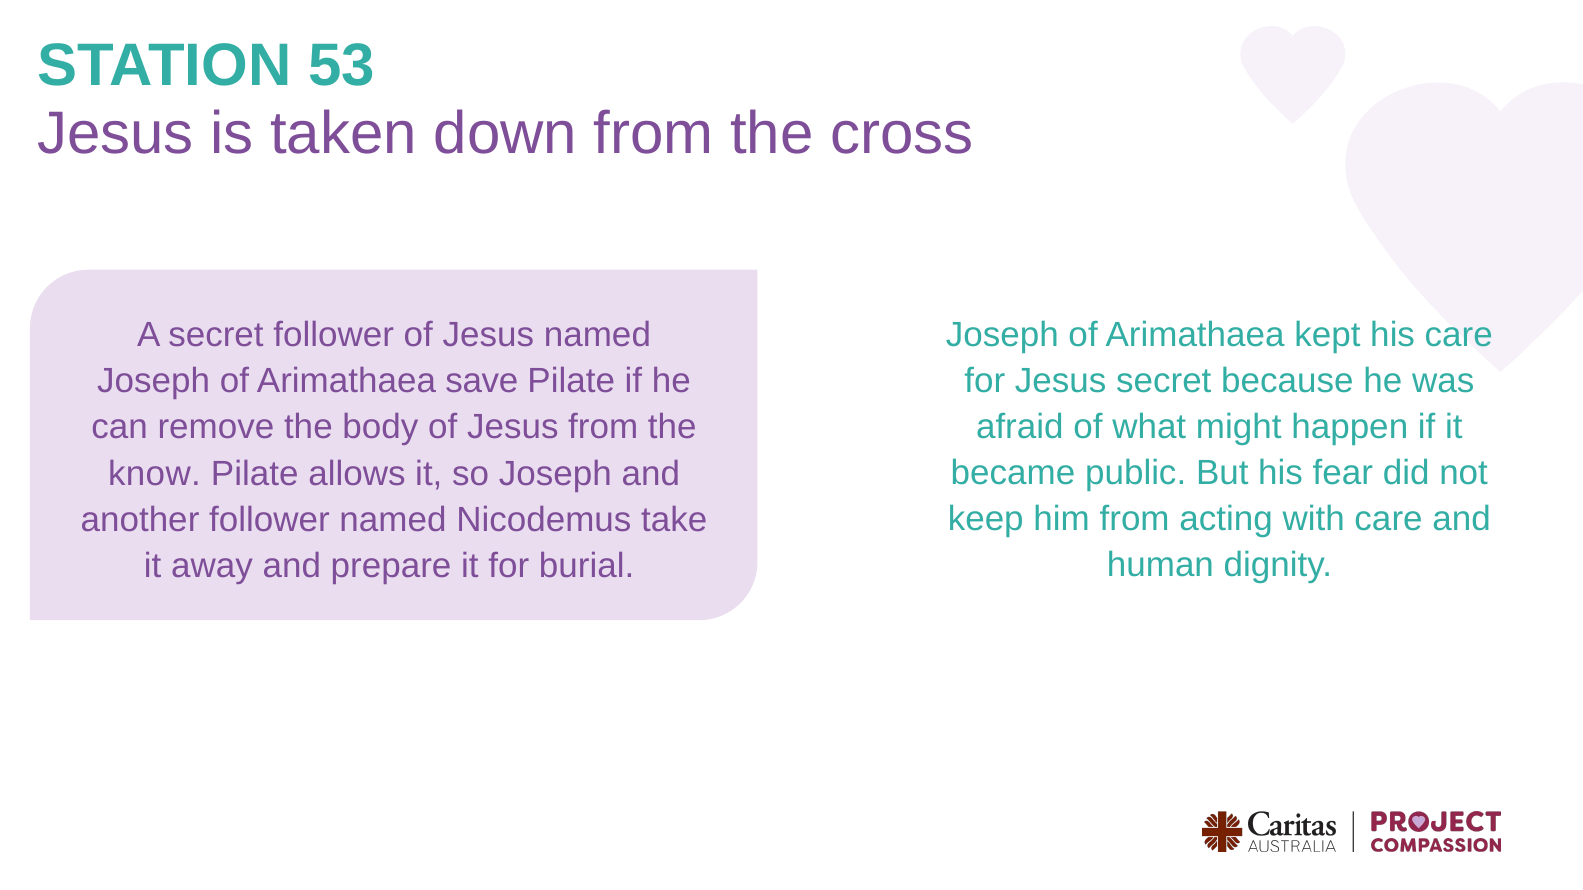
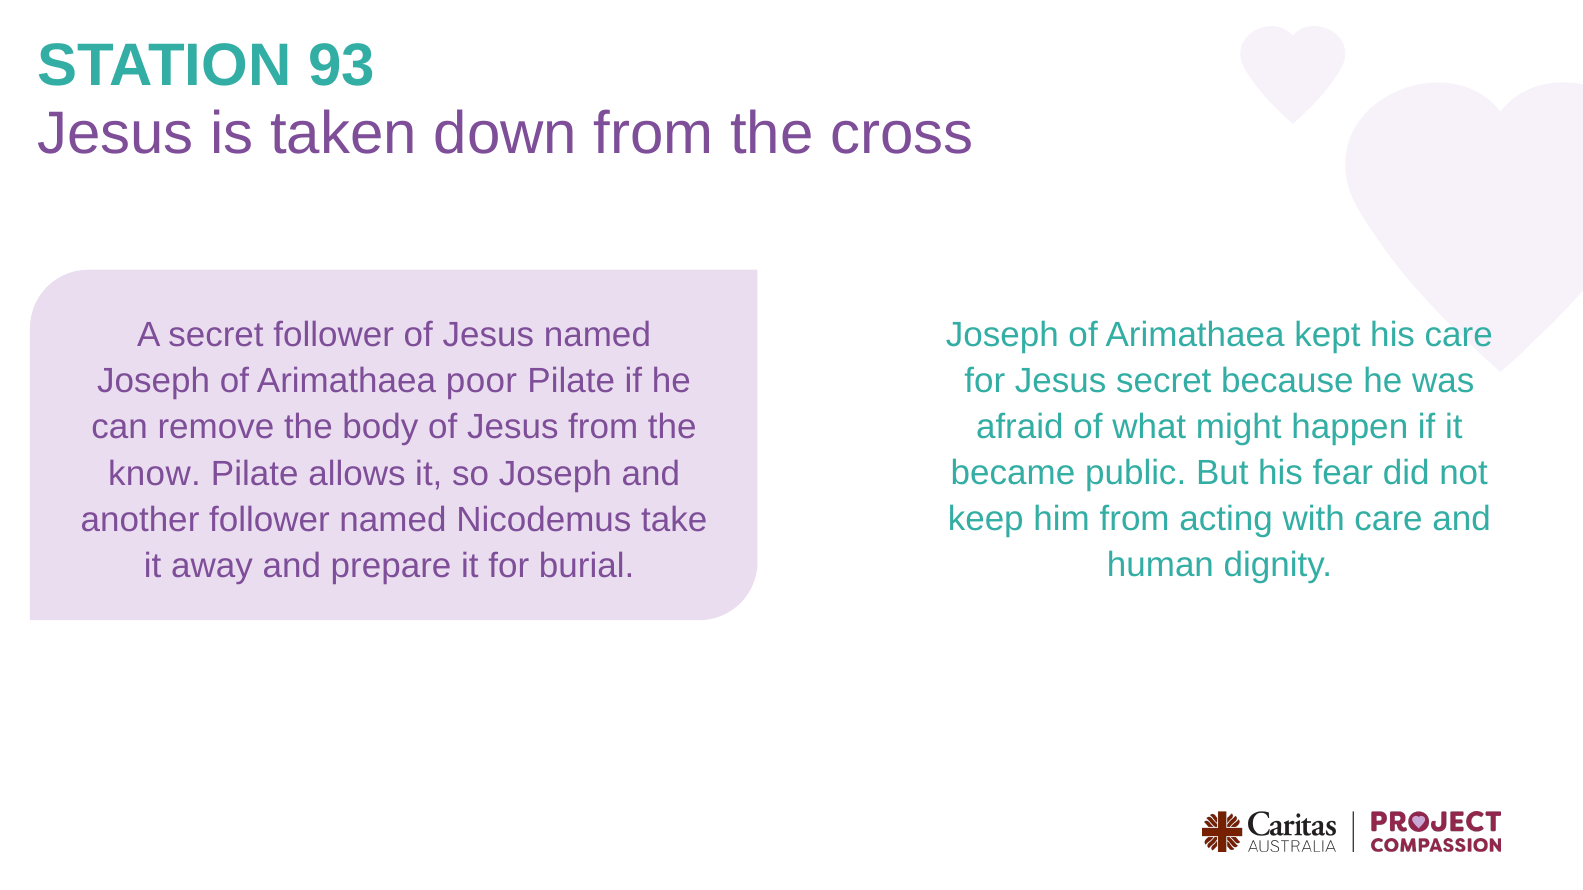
53: 53 -> 93
save: save -> poor
